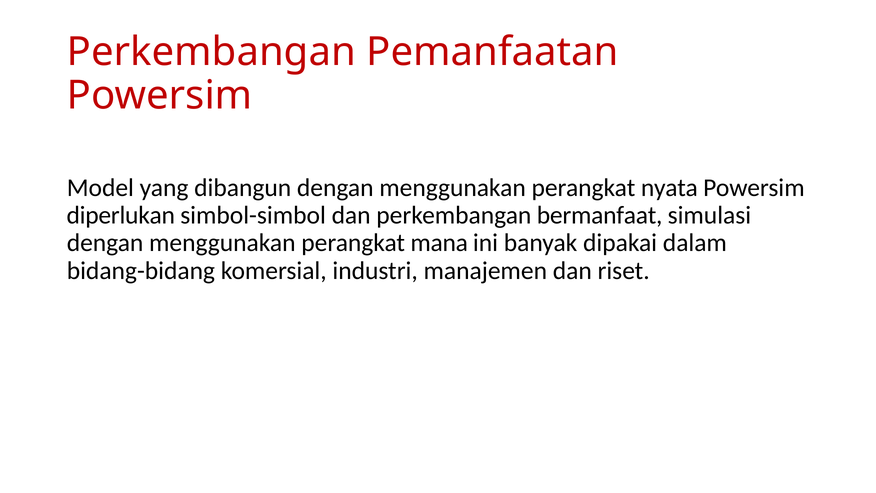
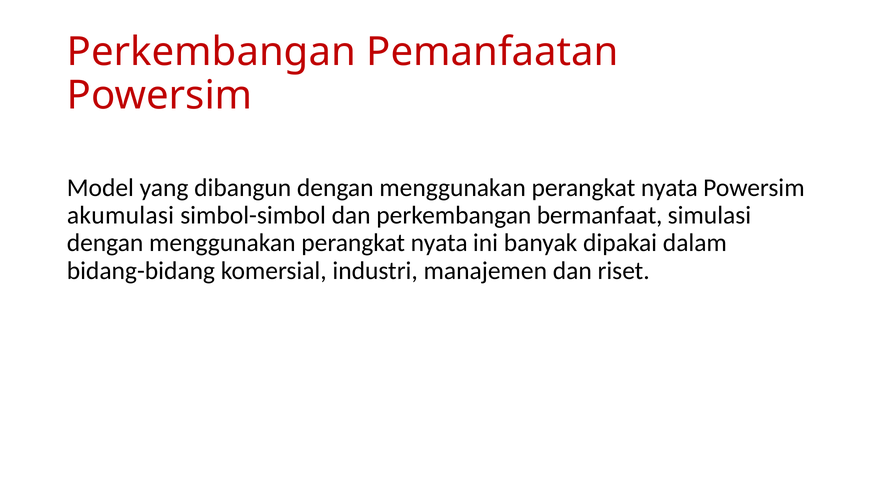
diperlukan: diperlukan -> akumulasi
mana at (439, 243): mana -> nyata
